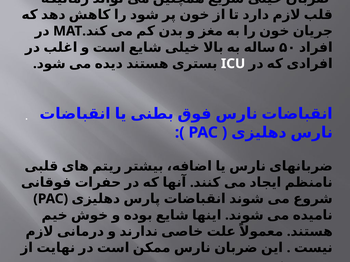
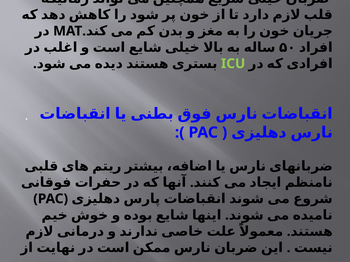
ICU colour: white -> light green
